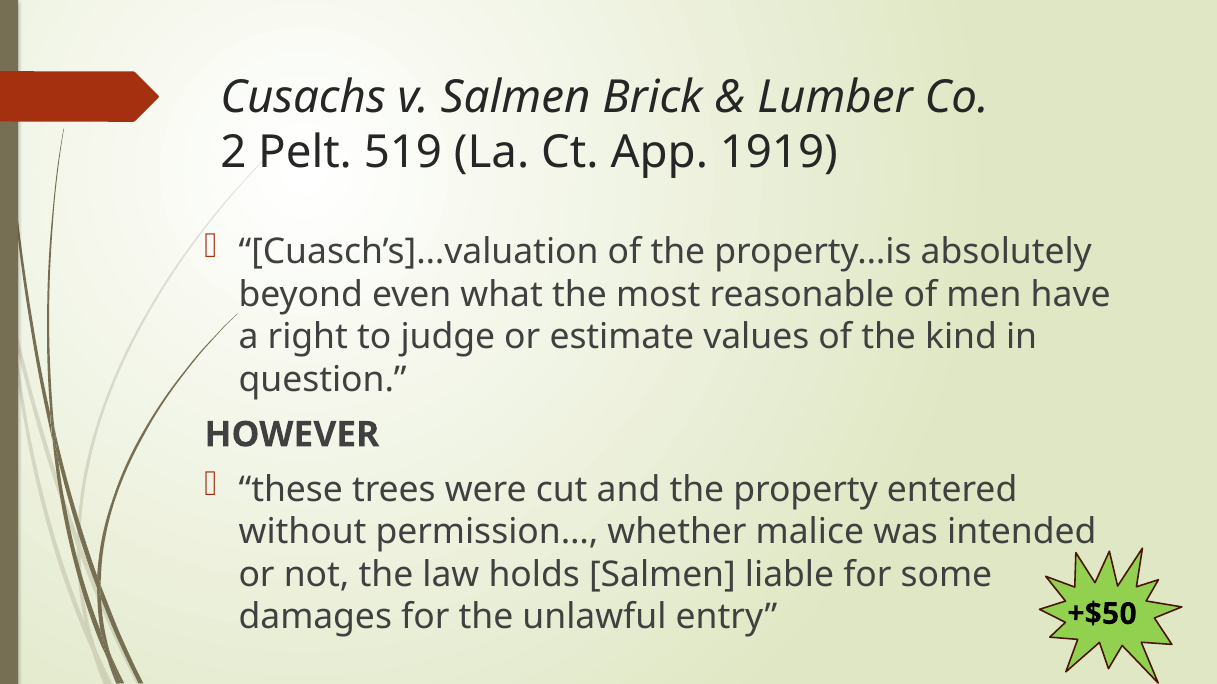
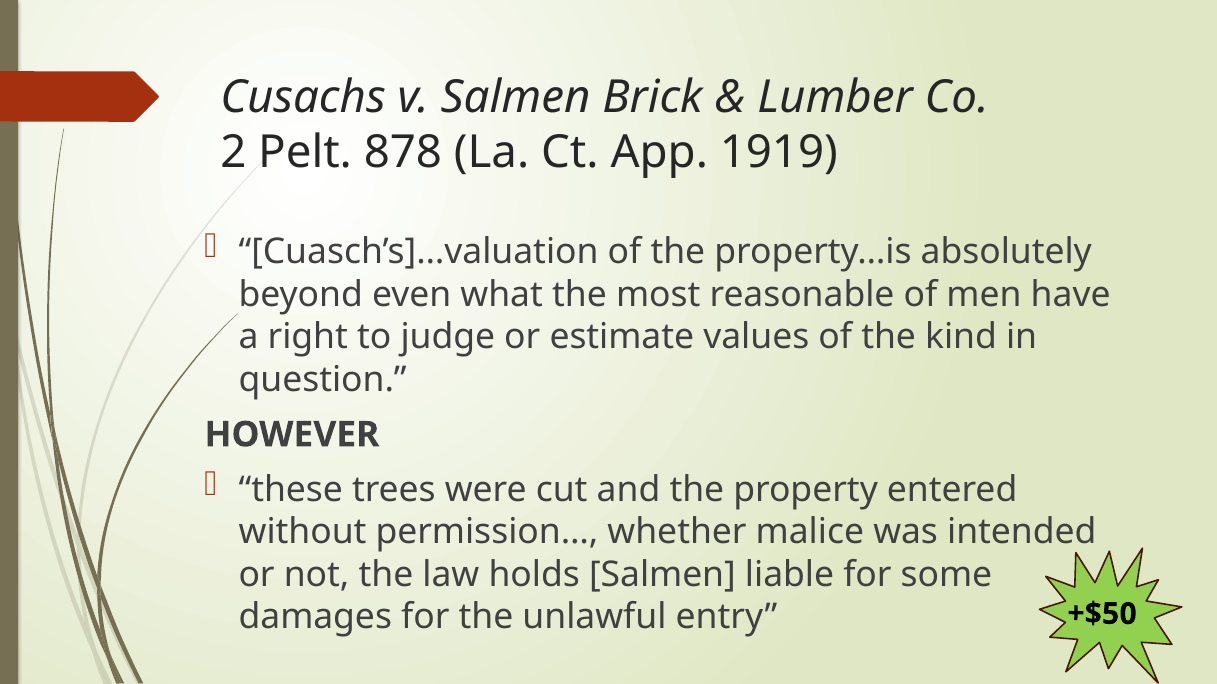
519: 519 -> 878
